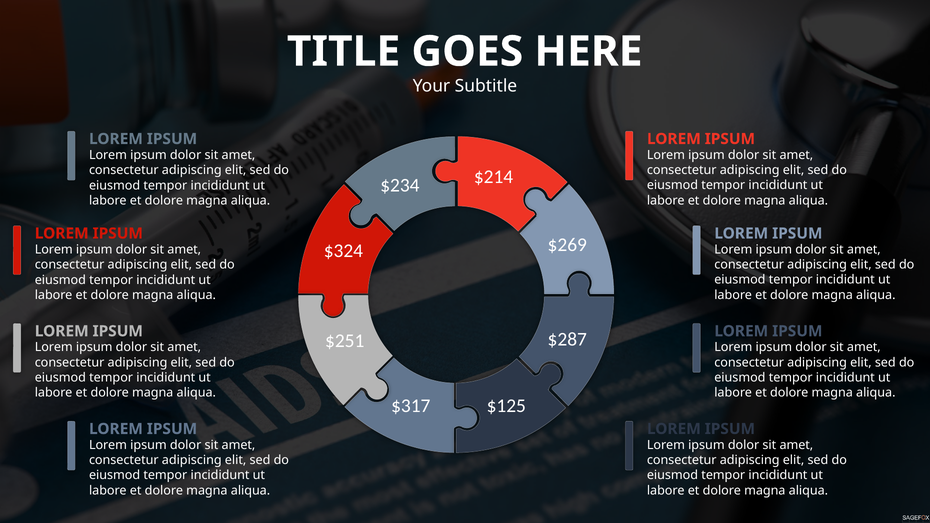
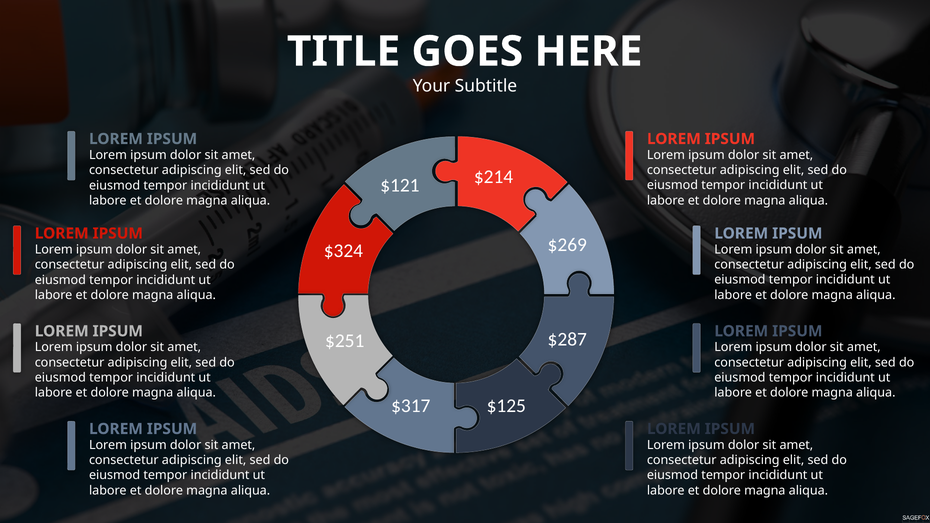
$234: $234 -> $121
